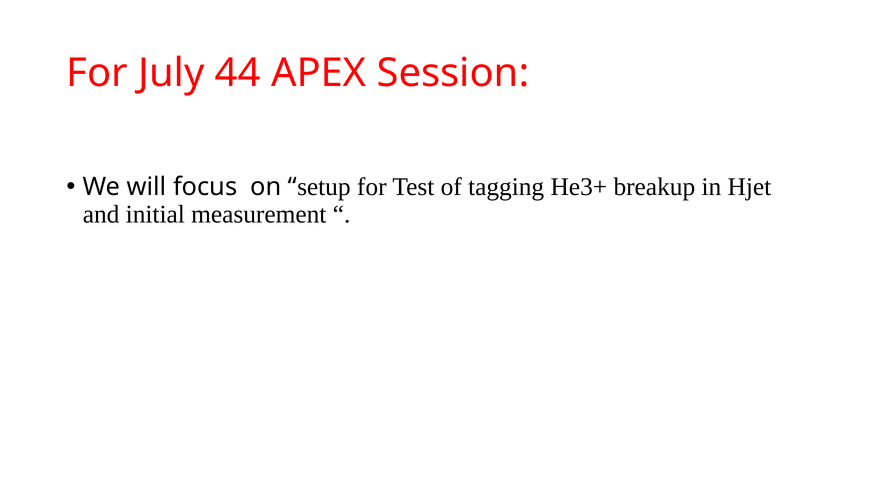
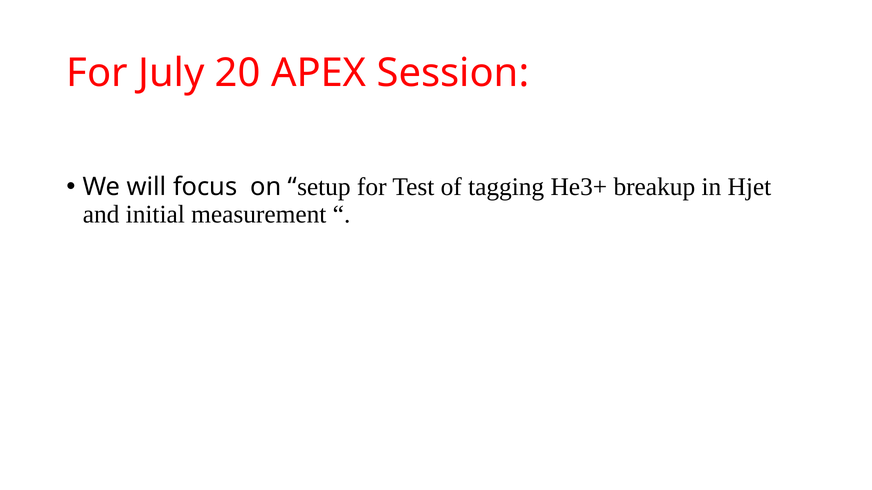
44: 44 -> 20
